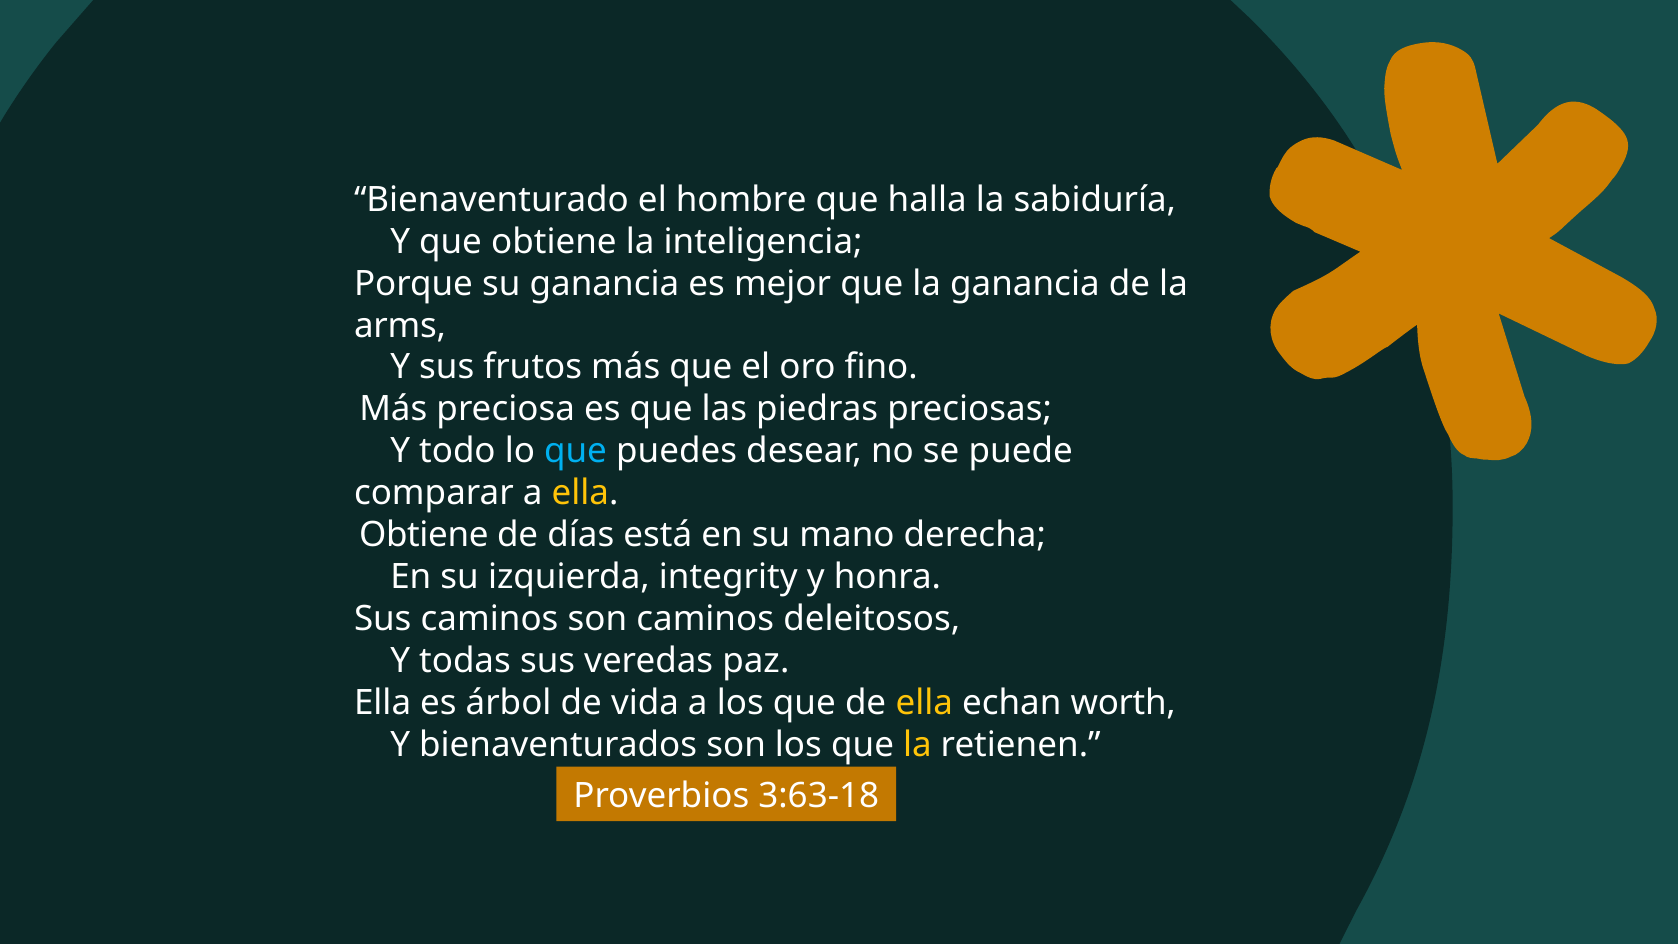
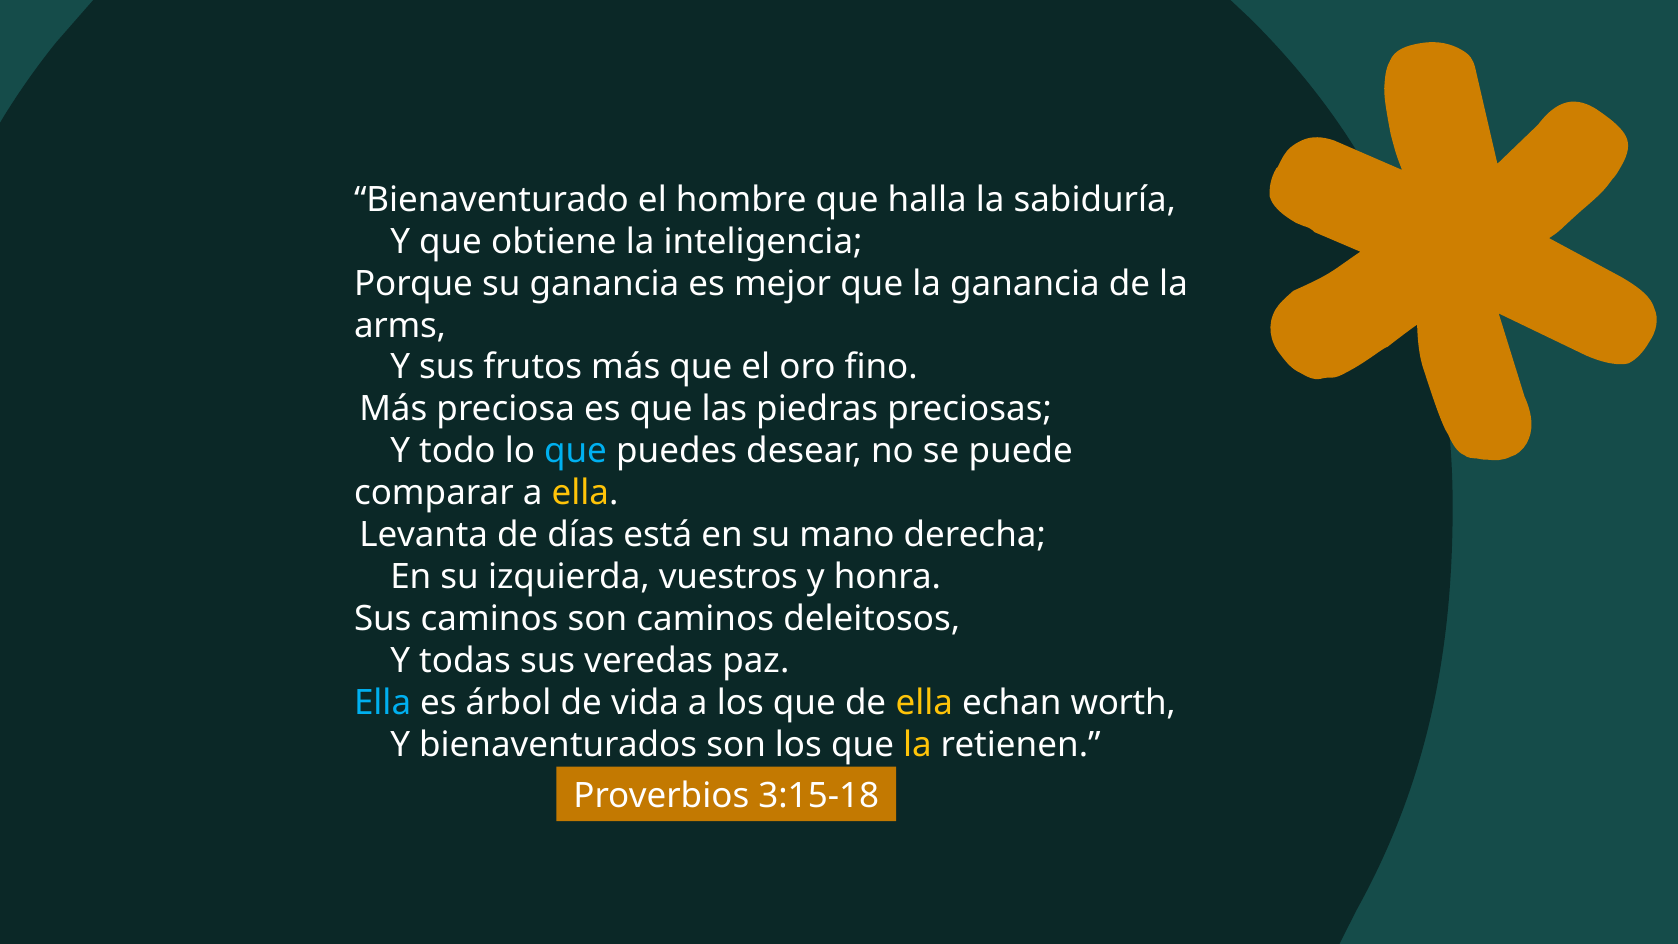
Obtiene at (424, 535): Obtiene -> Levanta
integrity: integrity -> vuestros
Ella at (383, 703) colour: white -> light blue
3:63-18: 3:63-18 -> 3:15-18
